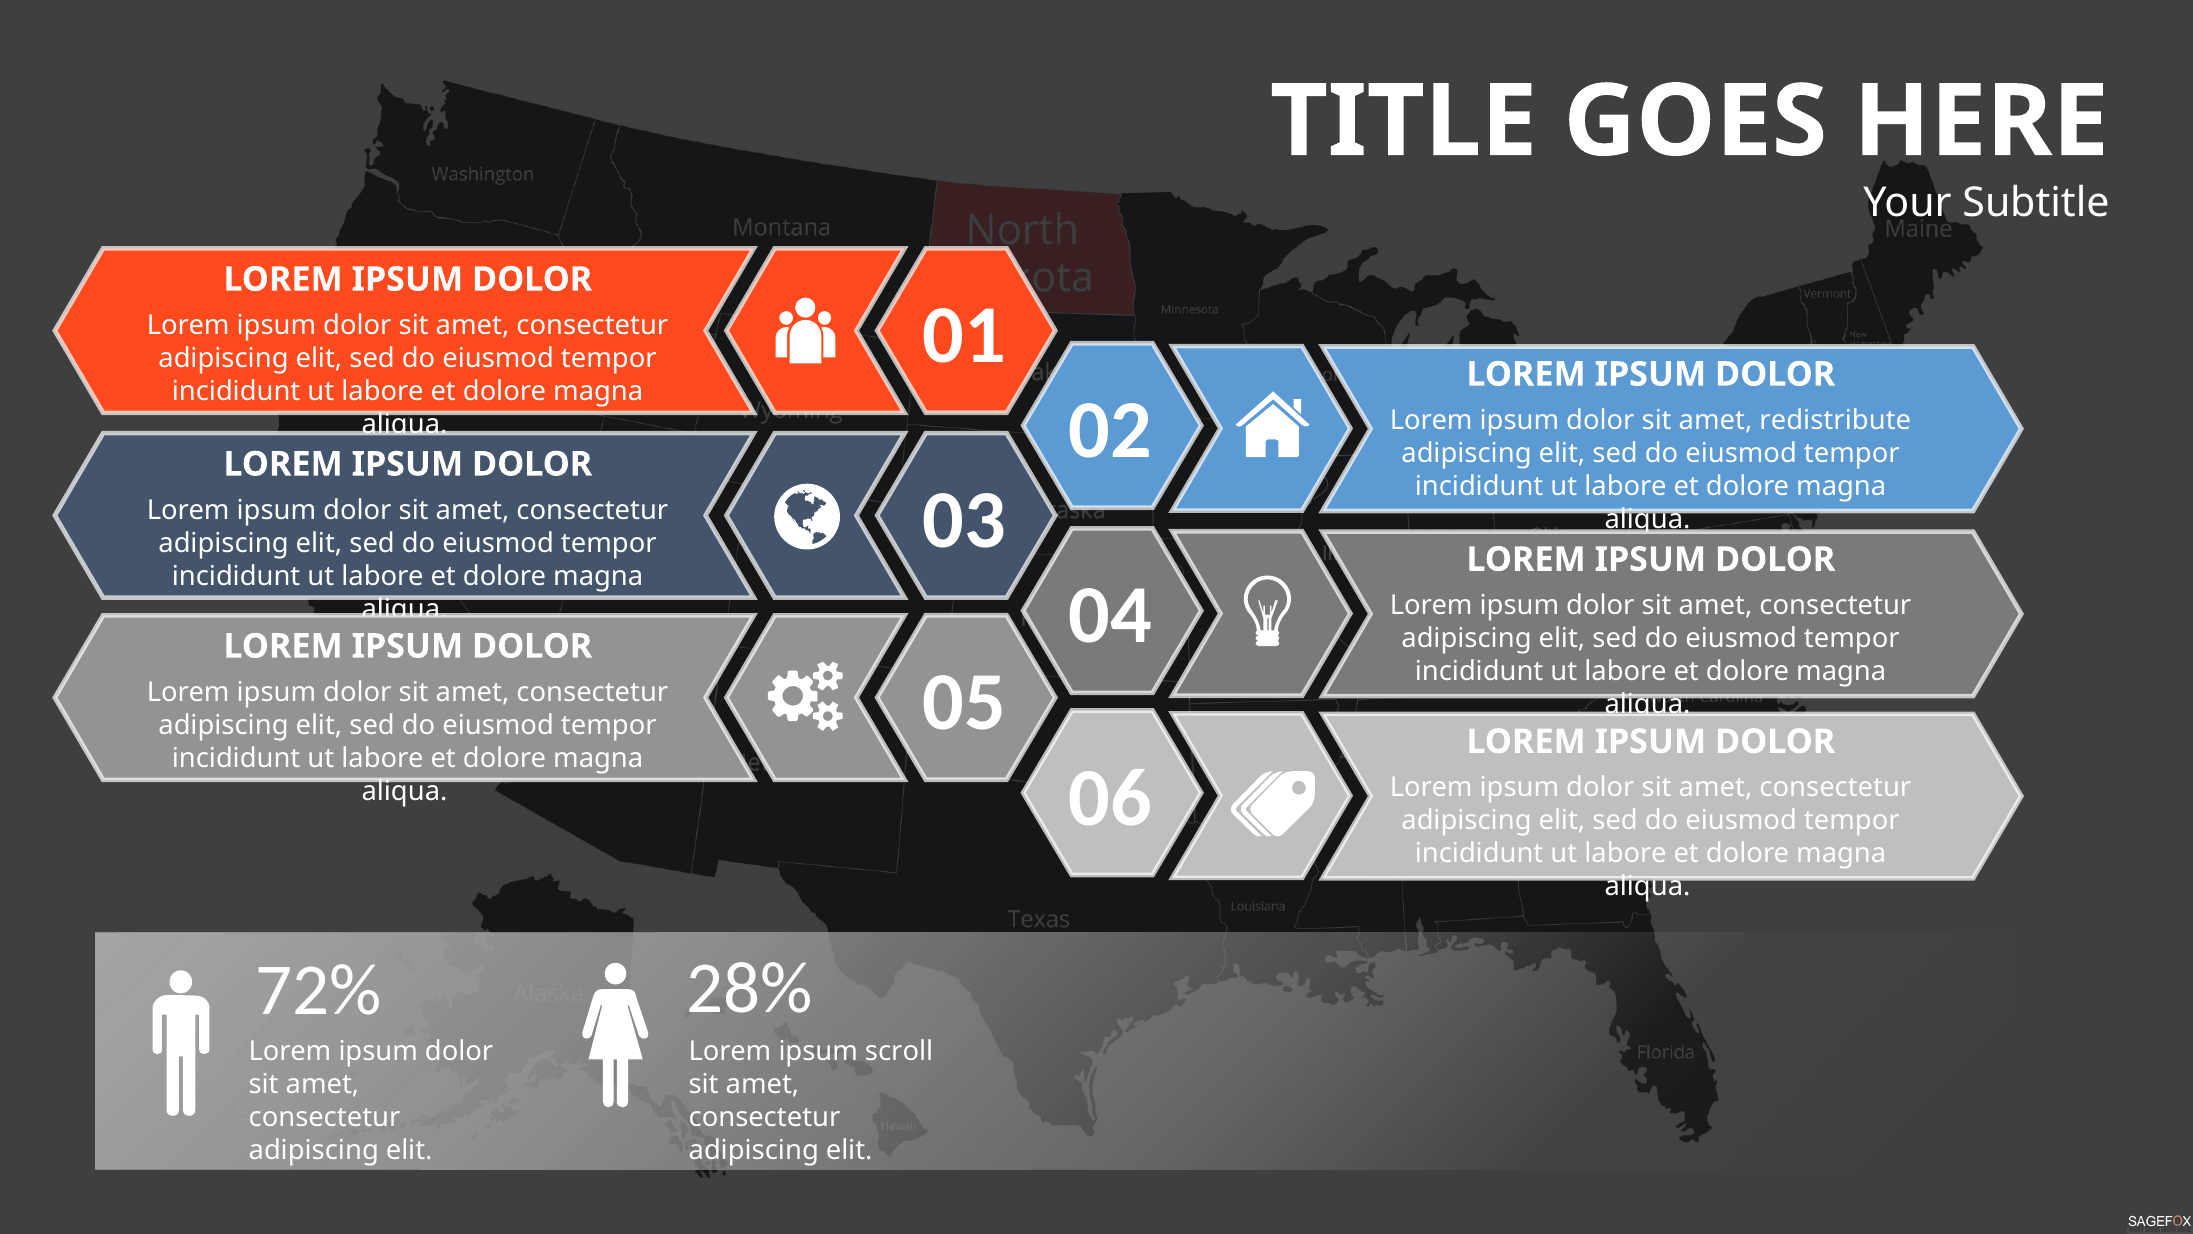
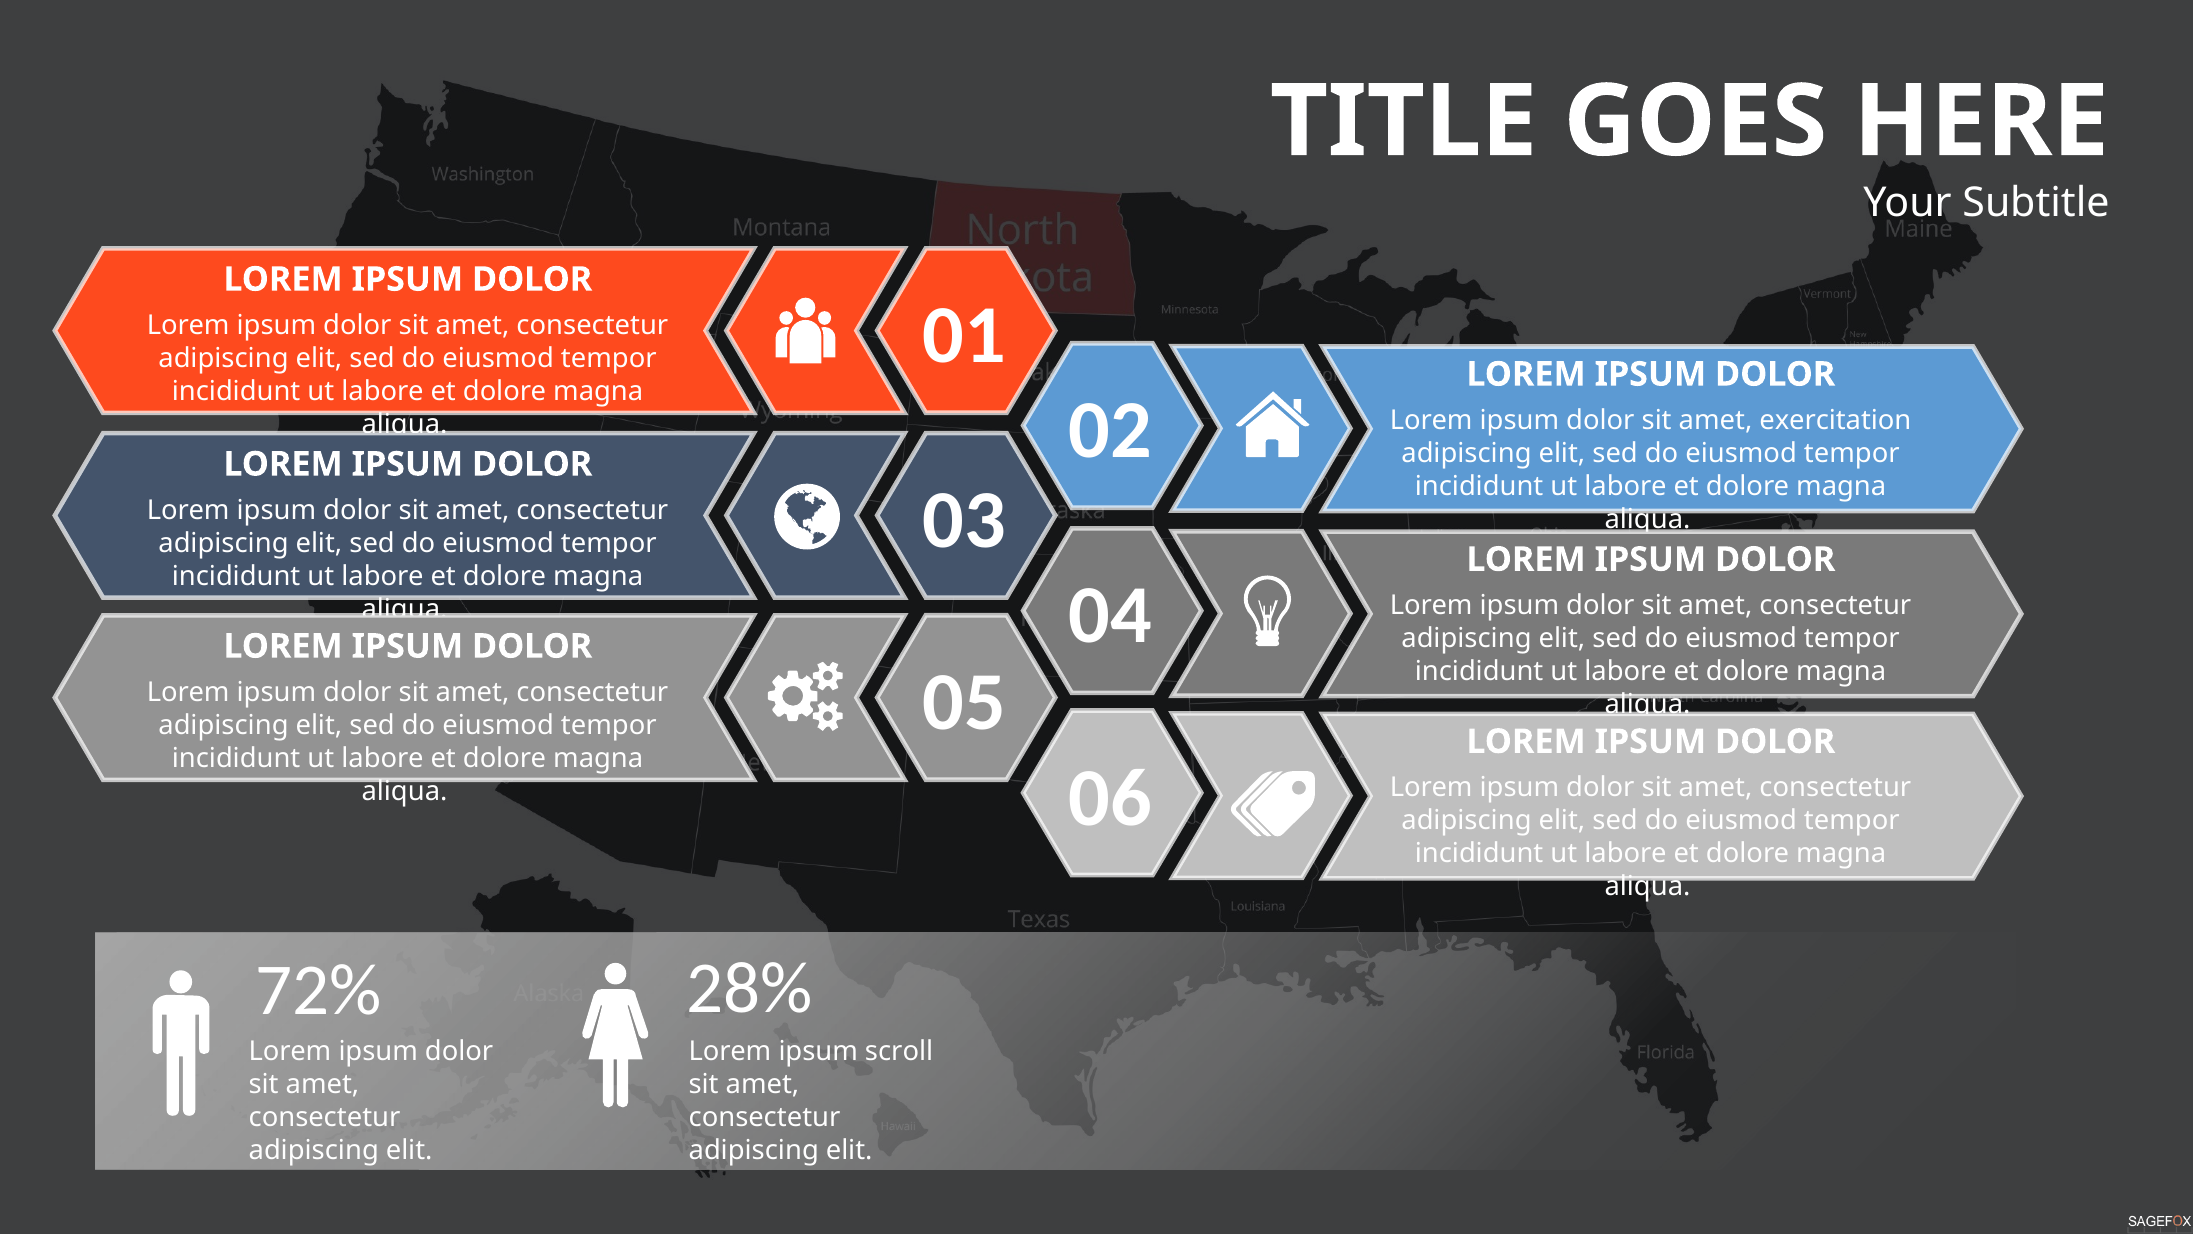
redistribute: redistribute -> exercitation
